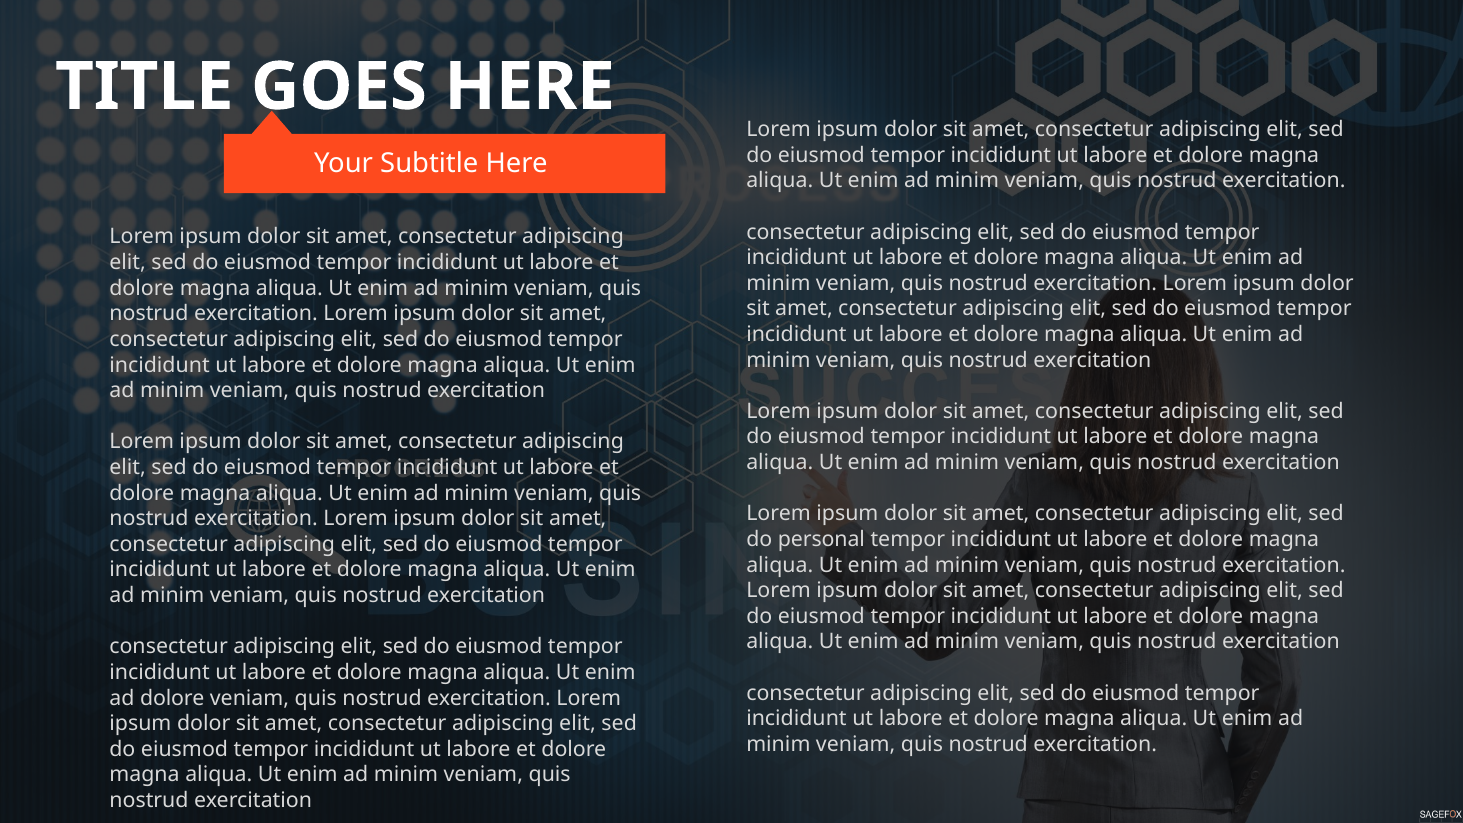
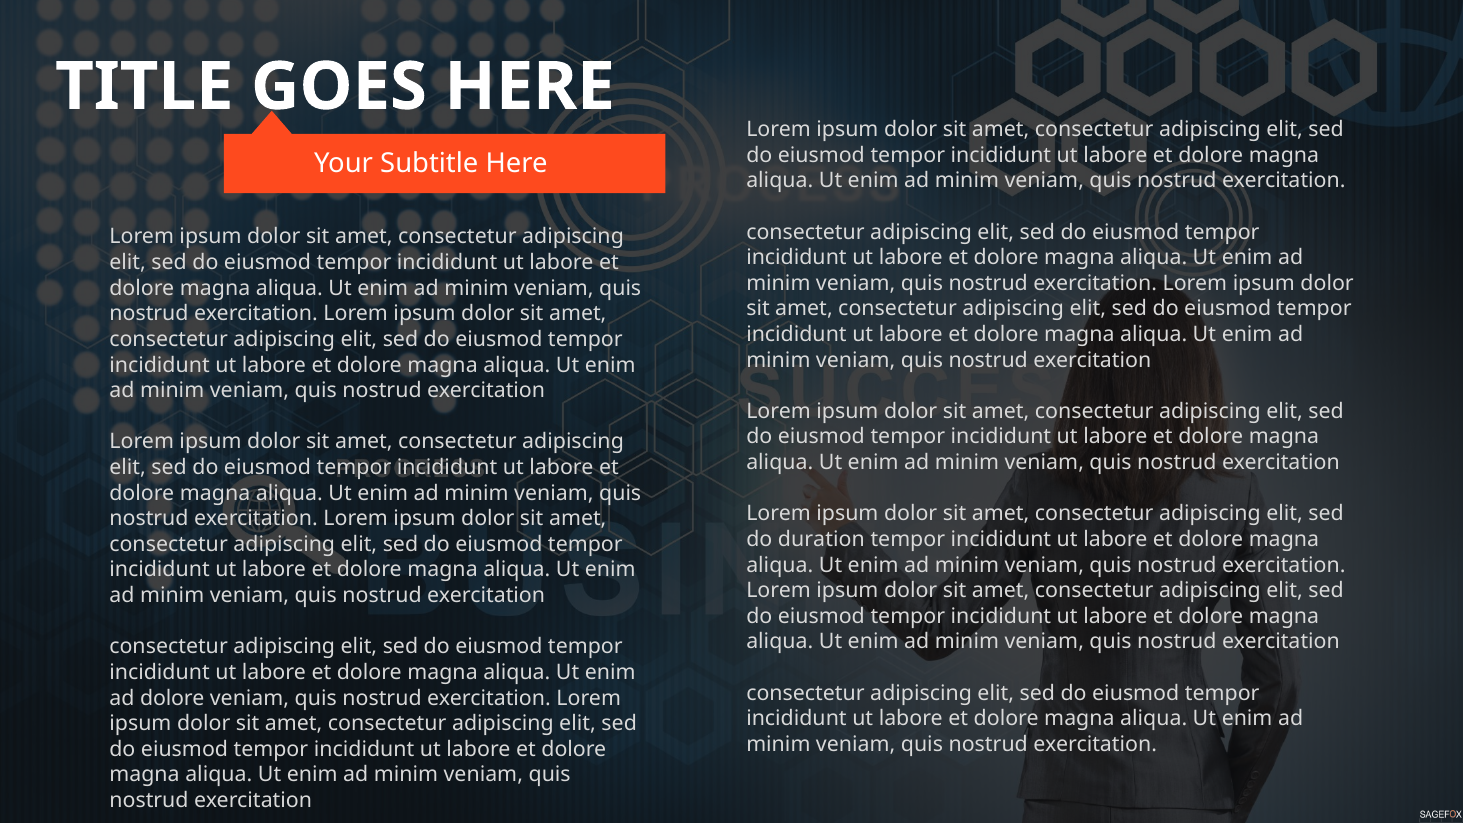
personal: personal -> duration
